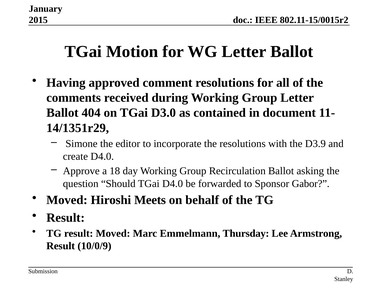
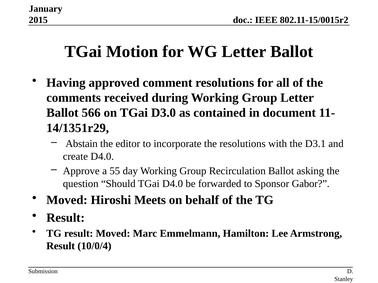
404: 404 -> 566
Simone: Simone -> Abstain
D3.9: D3.9 -> D3.1
18: 18 -> 55
Thursday: Thursday -> Hamilton
10/0/9: 10/0/9 -> 10/0/4
